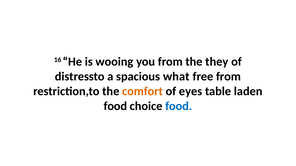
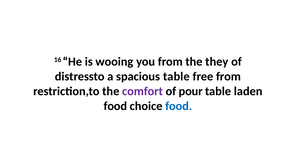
spacious what: what -> table
comfort colour: orange -> purple
eyes: eyes -> pour
